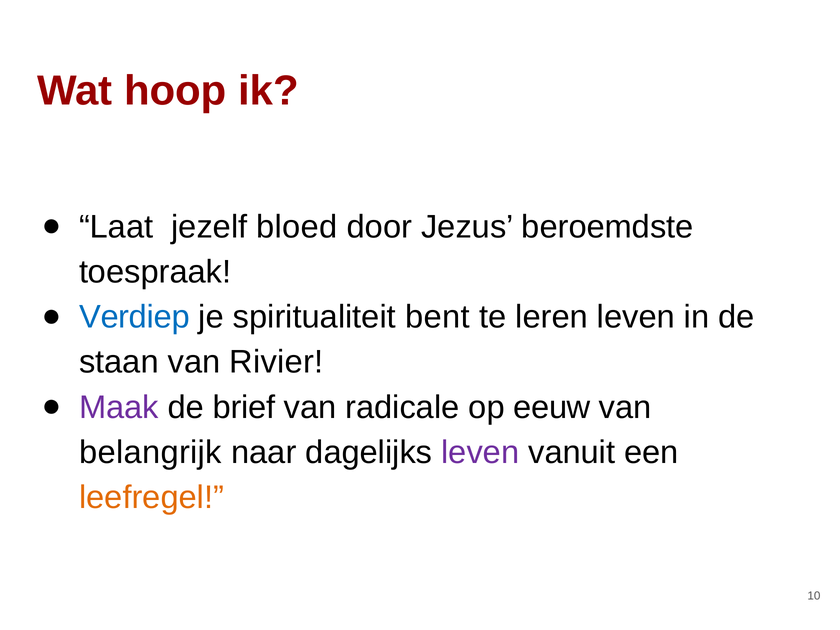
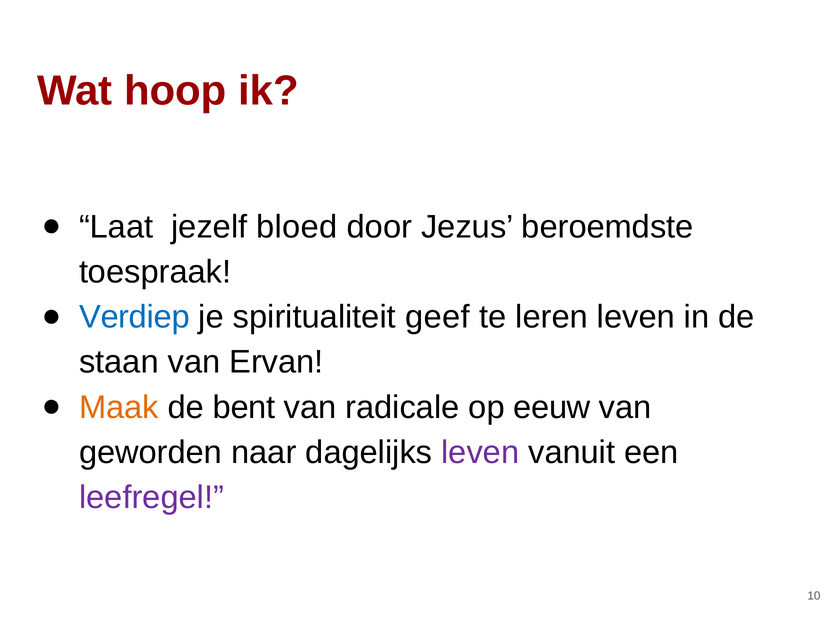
bent: bent -> geef
Rivier: Rivier -> Ervan
Maak colour: purple -> orange
brief: brief -> bent
belangrijk: belangrijk -> geworden
leefregel colour: orange -> purple
